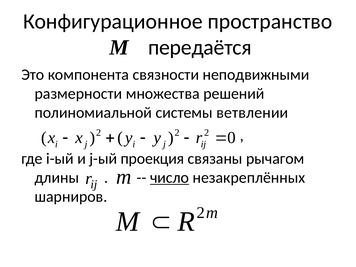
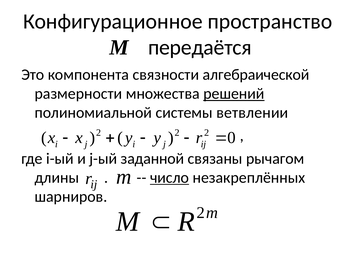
неподвижными: неподвижными -> алгебраической
решений underline: none -> present
проекция: проекция -> заданной
